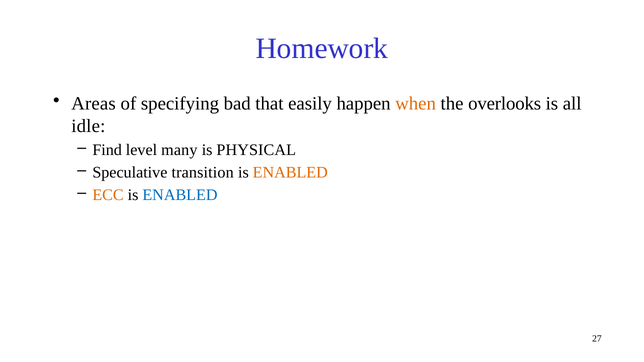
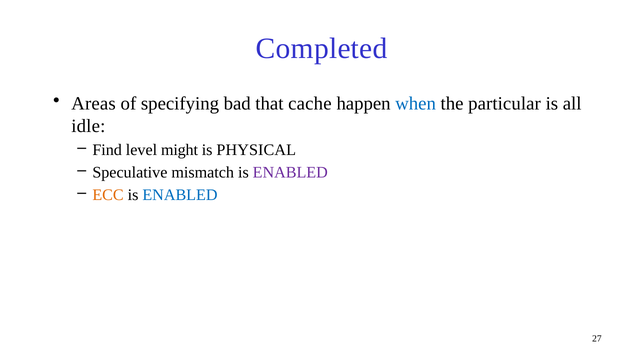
Homework: Homework -> Completed
easily: easily -> cache
when colour: orange -> blue
overlooks: overlooks -> particular
many: many -> might
transition: transition -> mismatch
ENABLED at (290, 173) colour: orange -> purple
